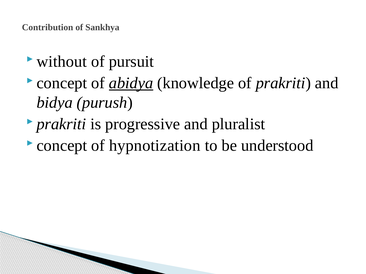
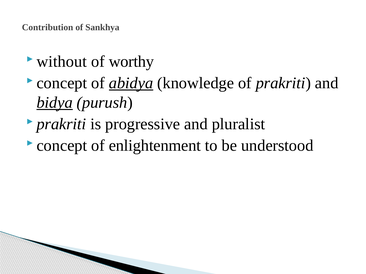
pursuit: pursuit -> worthy
bidya underline: none -> present
hypnotization: hypnotization -> enlightenment
